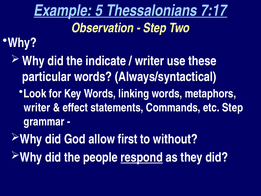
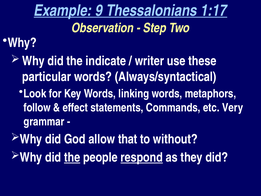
5: 5 -> 9
7:17: 7:17 -> 1:17
writer at (37, 108): writer -> follow
etc Step: Step -> Very
first: first -> that
the at (72, 157) underline: none -> present
